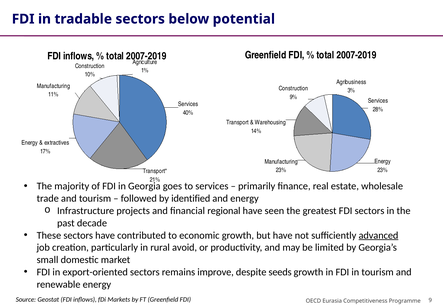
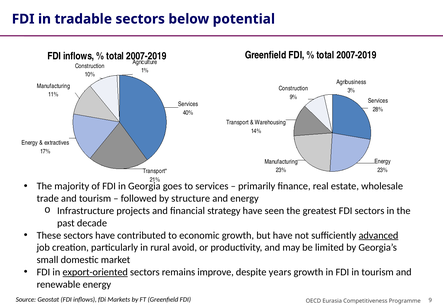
identified: identified -> structure
regional: regional -> strategy
export-oriented underline: none -> present
seeds: seeds -> years
